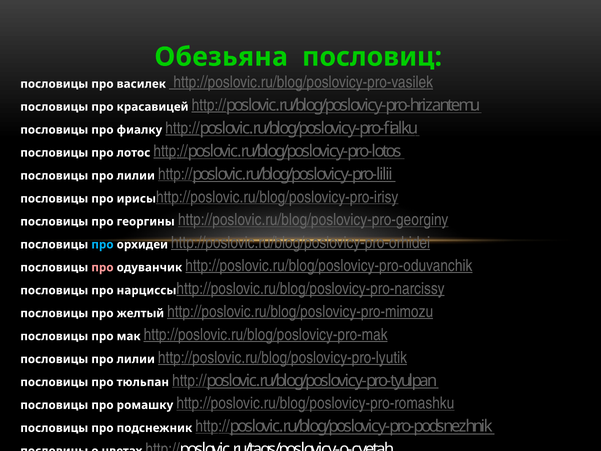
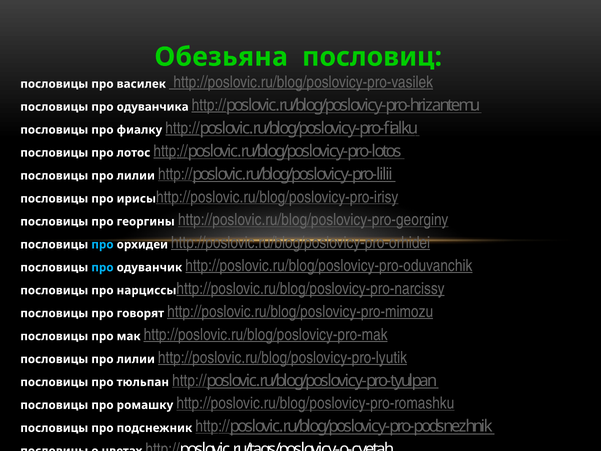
красавицей: красавицей -> одуванчика
про at (102, 267) colour: pink -> light blue
желтый: желтый -> говорят
